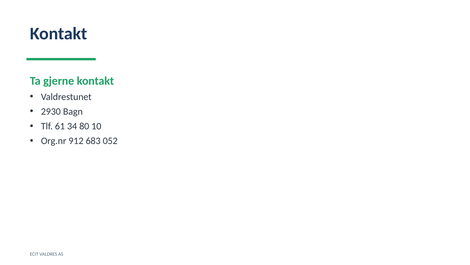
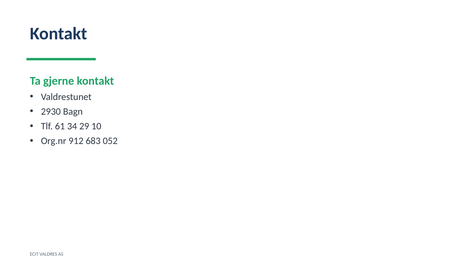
80: 80 -> 29
